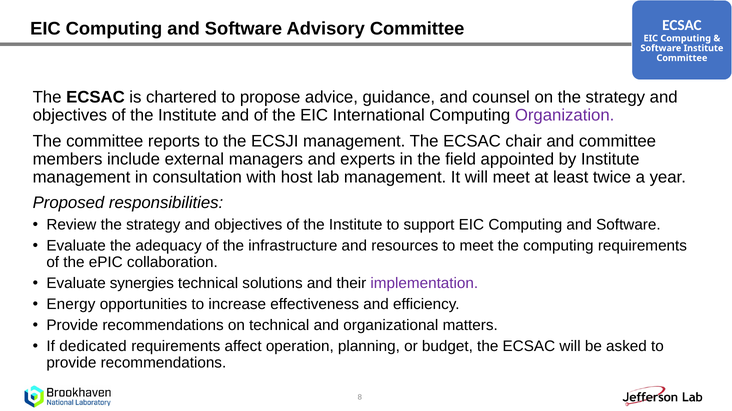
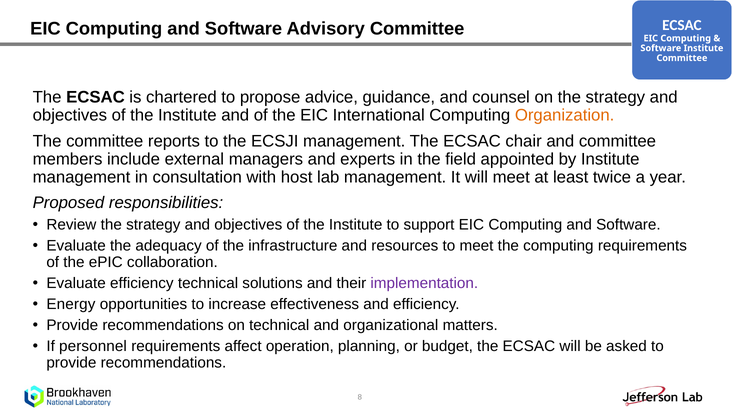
Organization colour: purple -> orange
Evaluate synergies: synergies -> efficiency
dedicated: dedicated -> personnel
